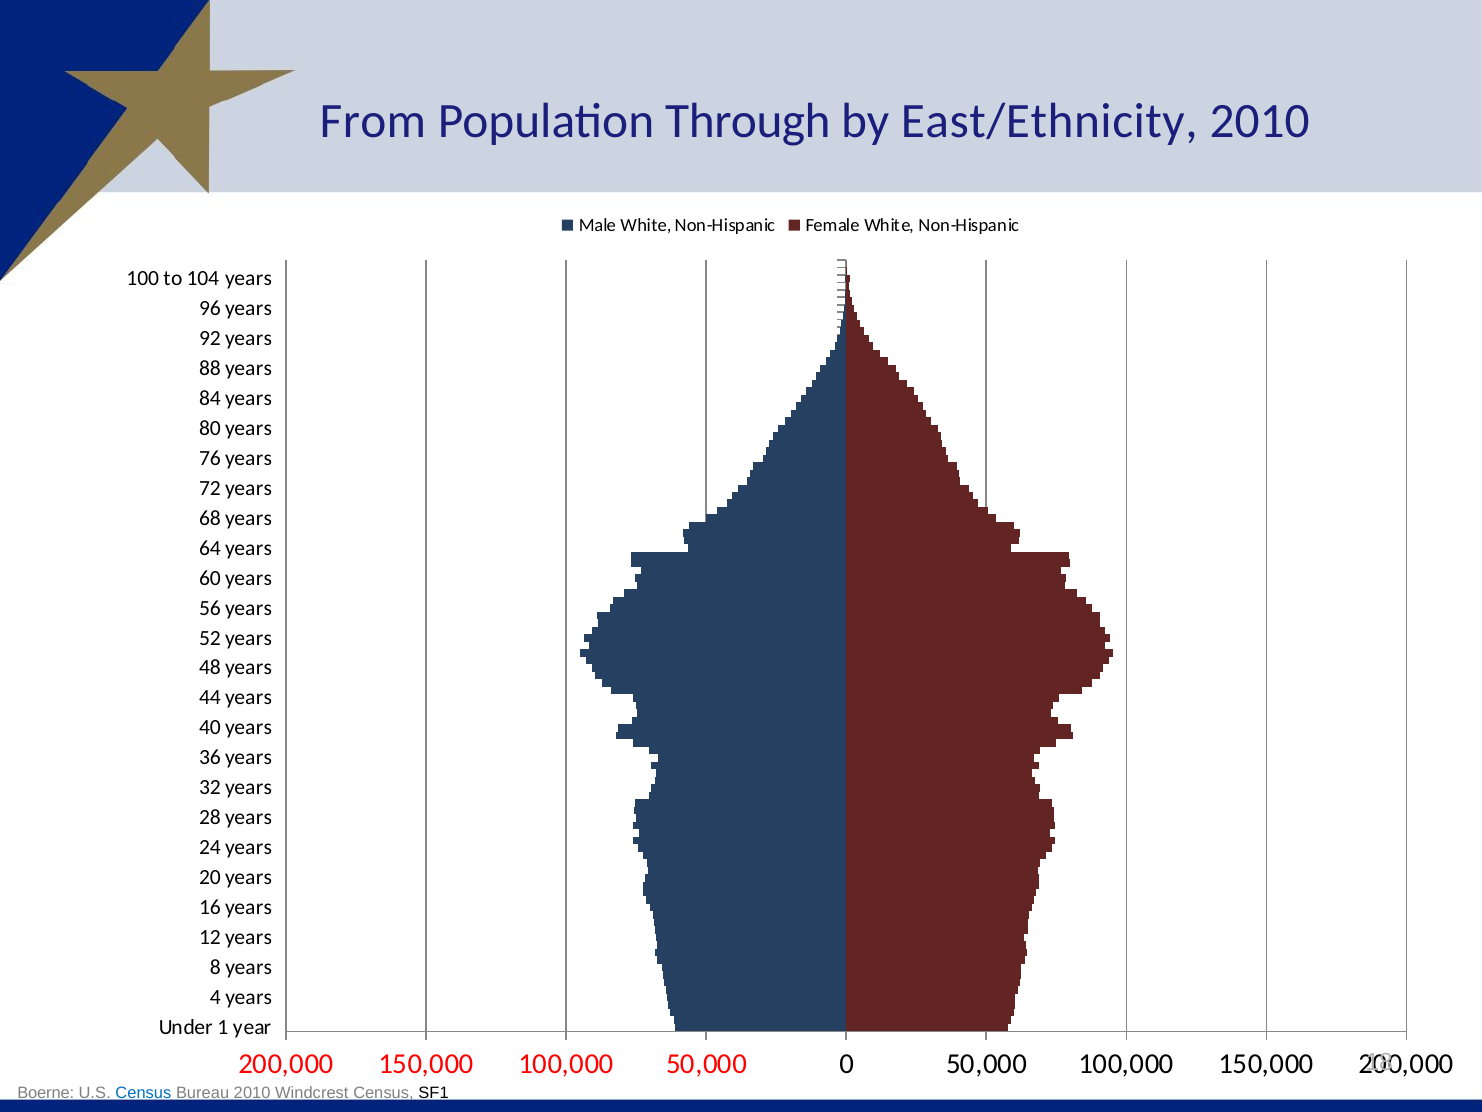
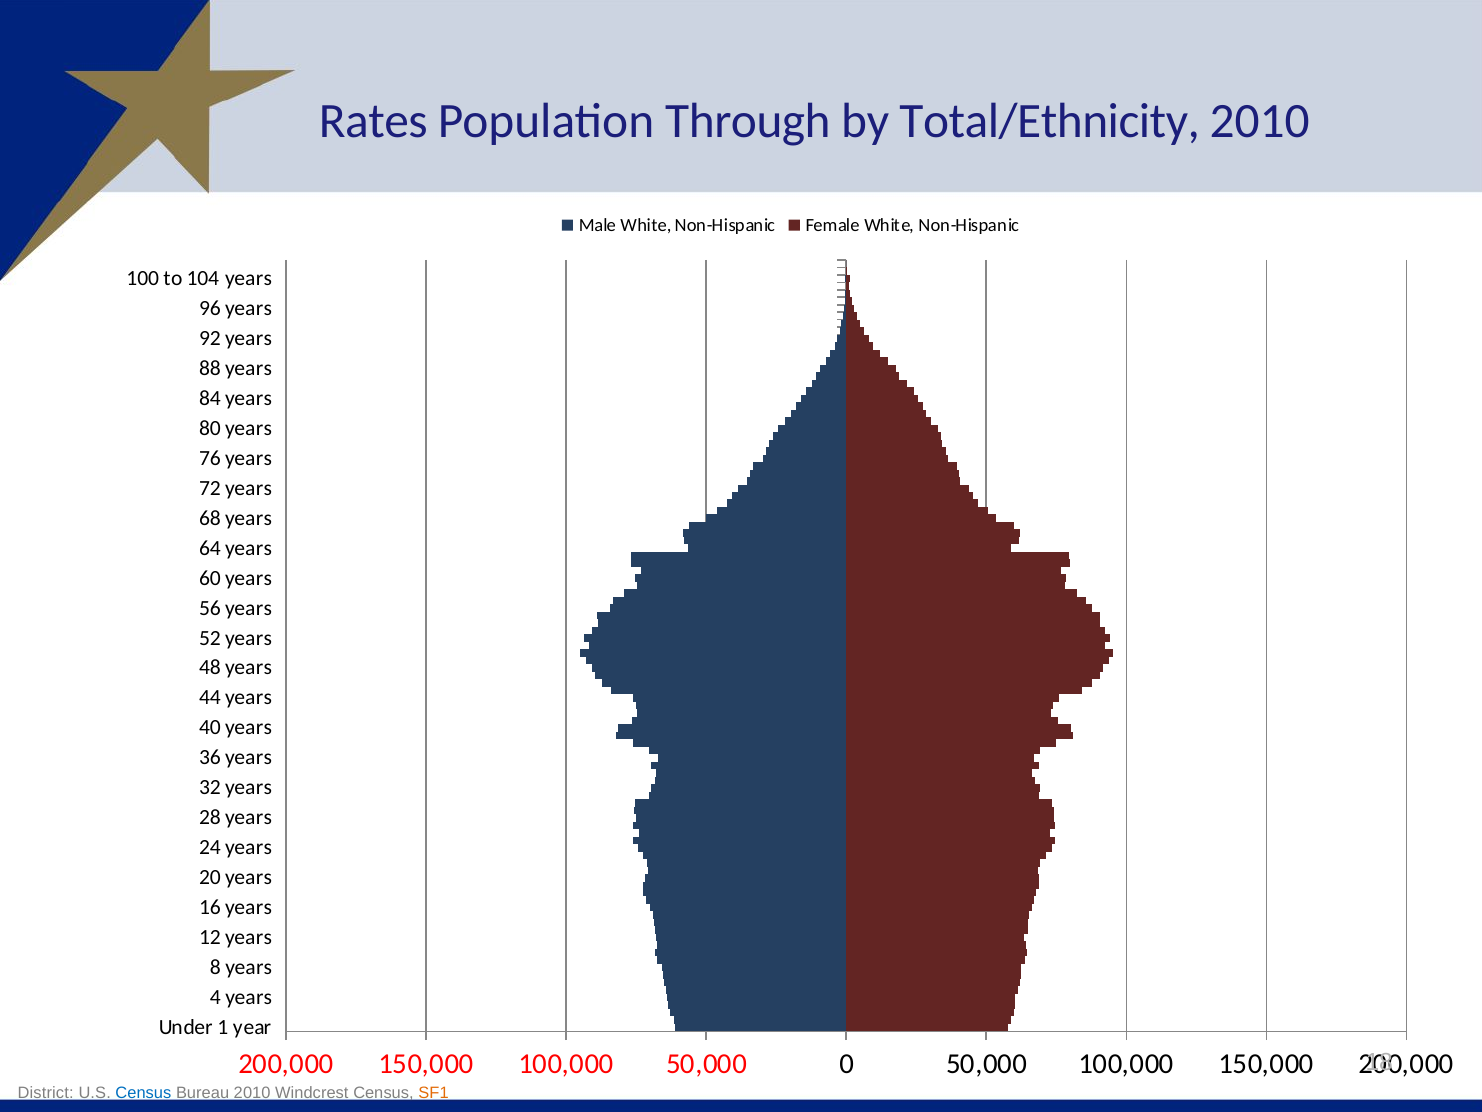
From: From -> Rates
East/Ethnicity: East/Ethnicity -> Total/Ethnicity
Boerne: Boerne -> District
SF1 colour: black -> orange
